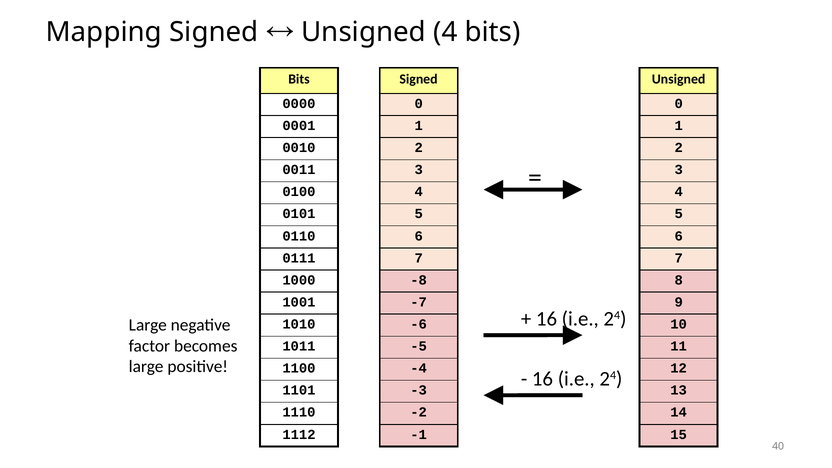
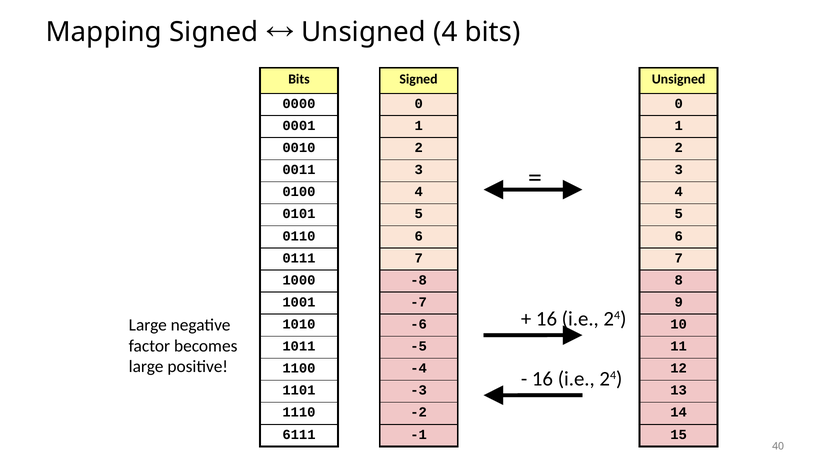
1112: 1112 -> 6111
